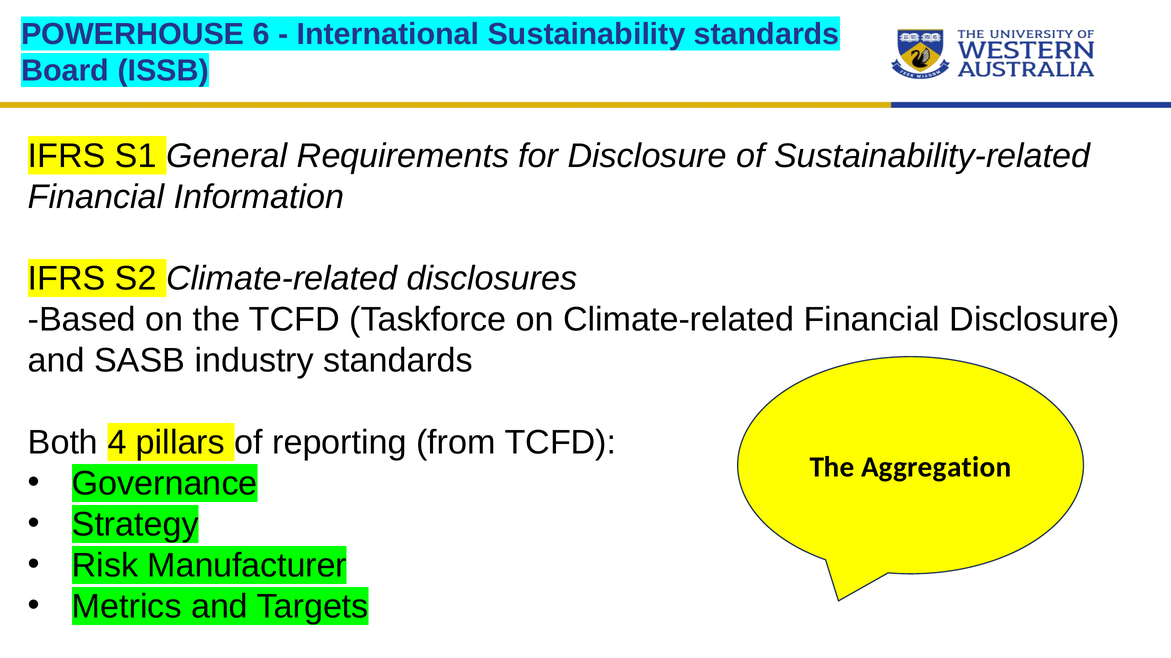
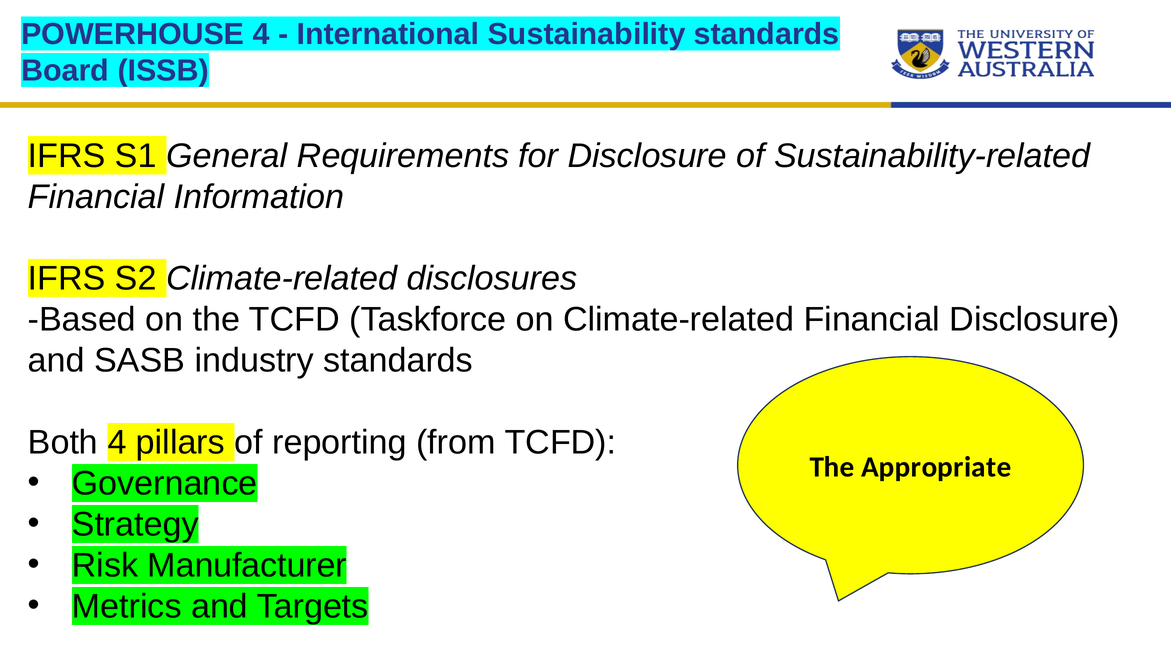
POWERHOUSE 6: 6 -> 4
Aggregation: Aggregation -> Appropriate
